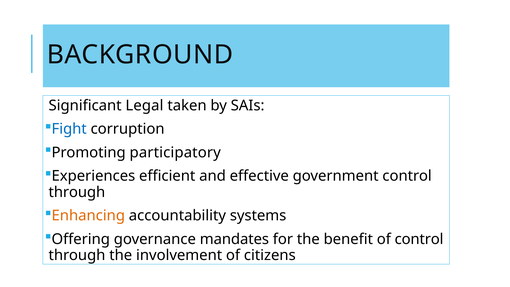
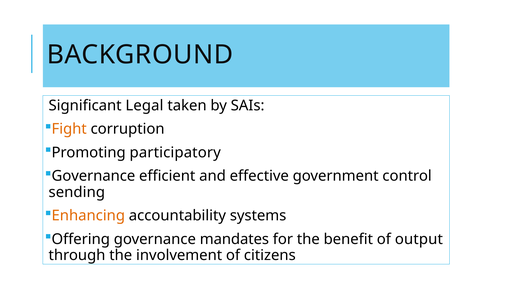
Fight colour: blue -> orange
Experiences at (93, 176): Experiences -> Governance
through at (77, 192): through -> sending
of control: control -> output
